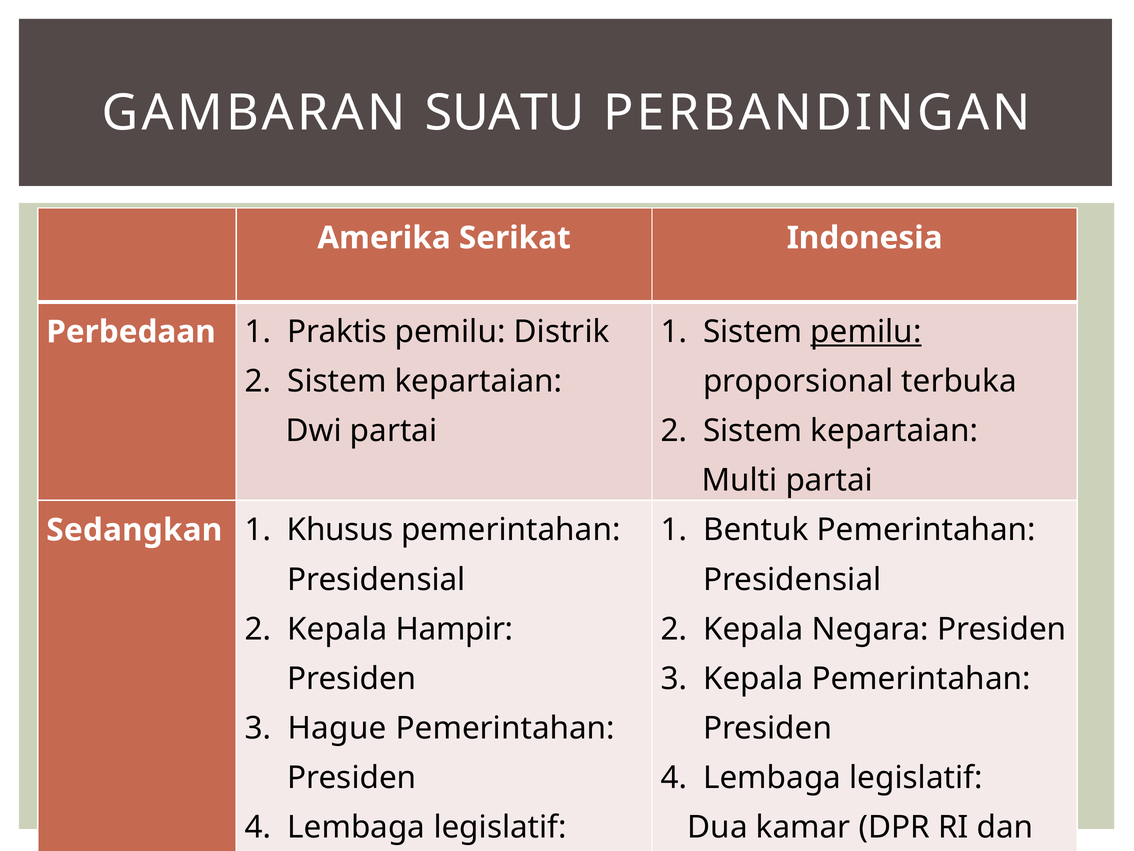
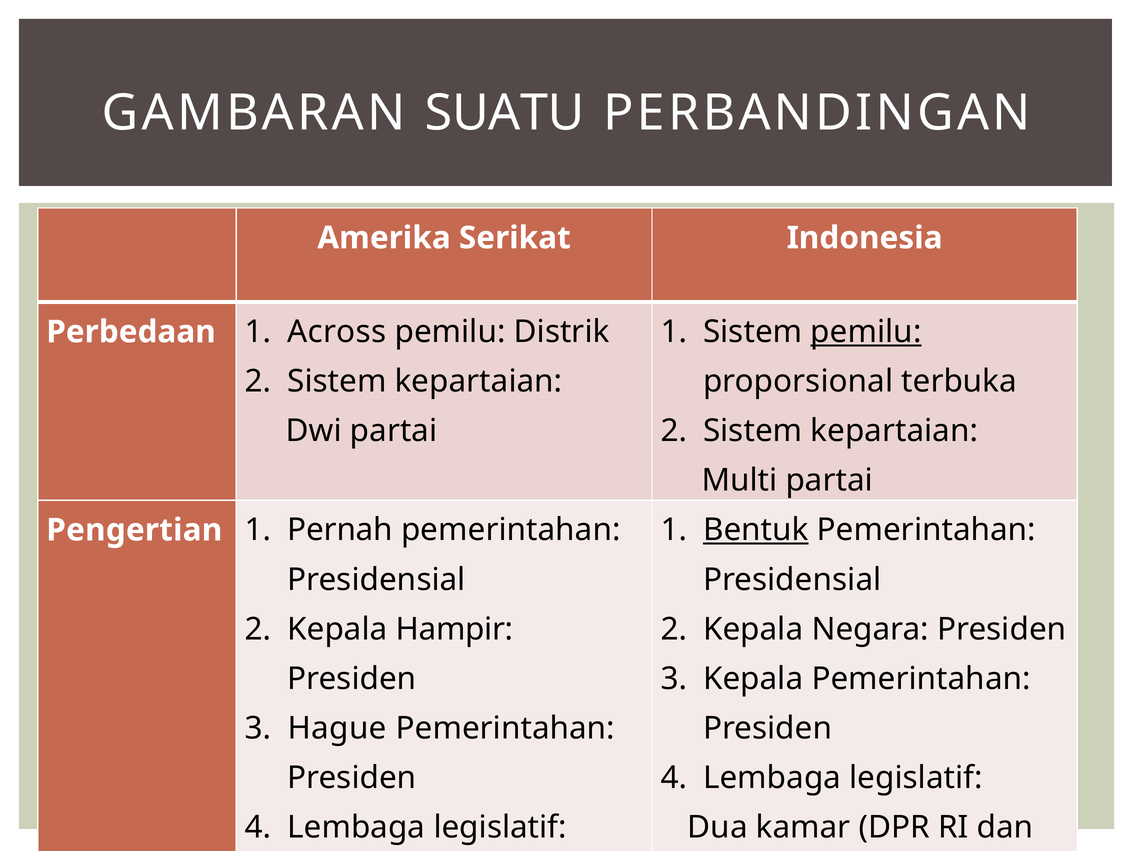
Praktis: Praktis -> Across
Bentuk underline: none -> present
Sedangkan: Sedangkan -> Pengertian
Khusus: Khusus -> Pernah
